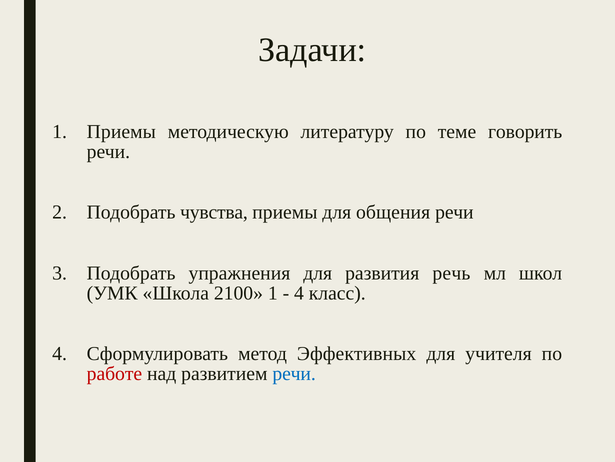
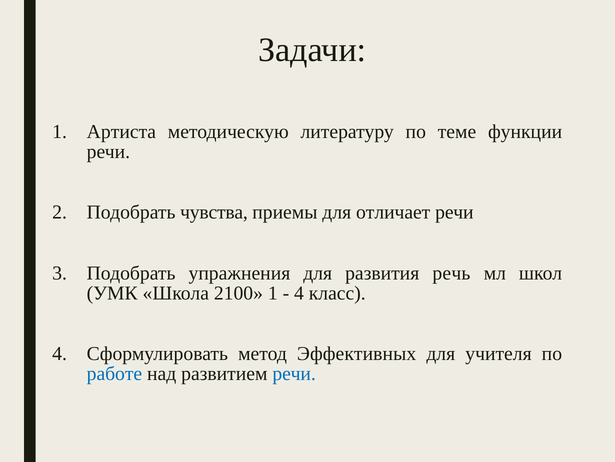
1 Приемы: Приемы -> Артиста
говорить: говорить -> функции
общения: общения -> отличает
работе colour: red -> blue
